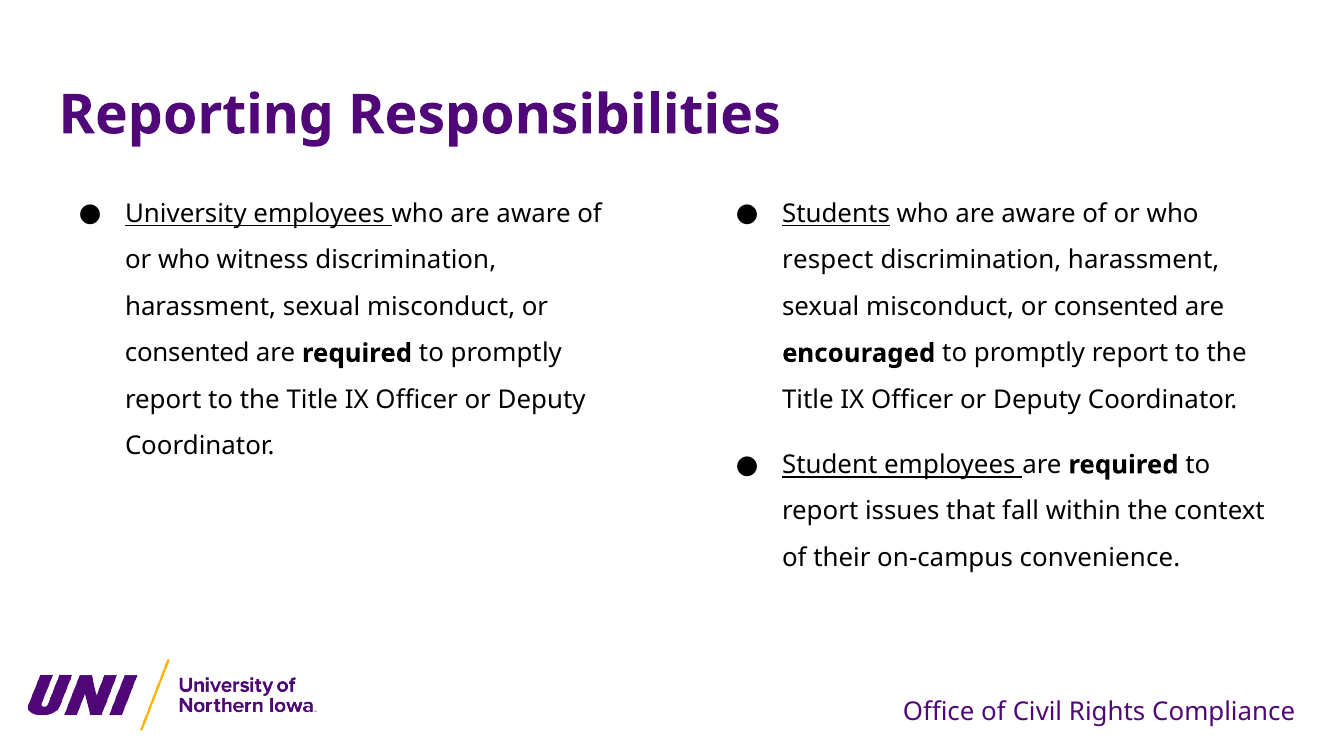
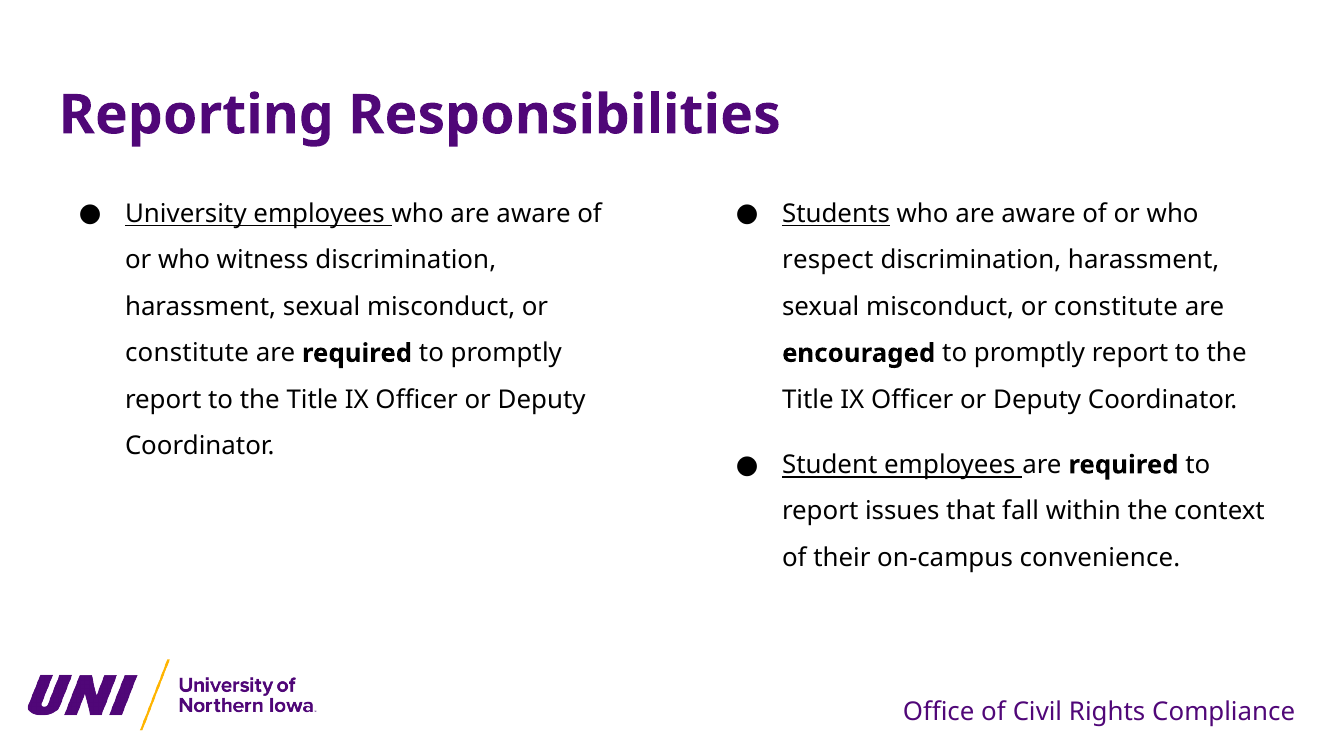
consented at (1116, 307): consented -> constitute
consented at (187, 353): consented -> constitute
